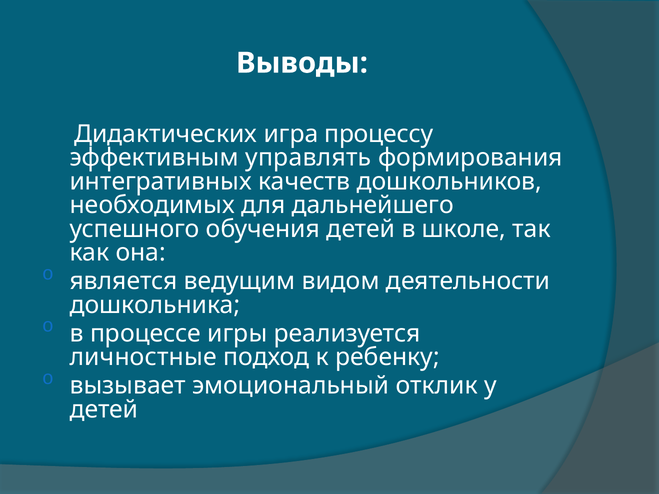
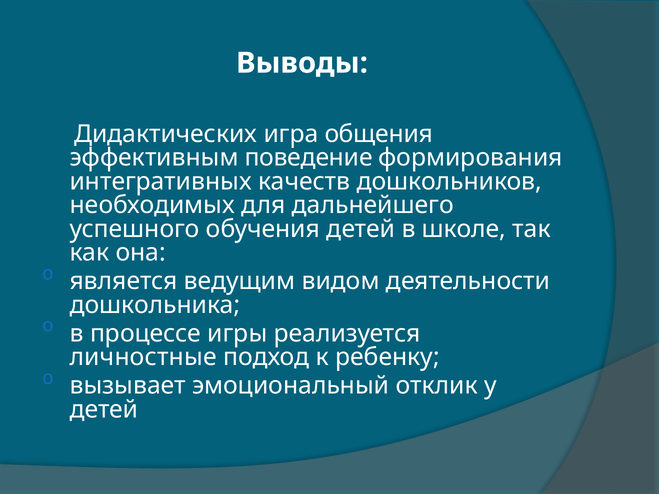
процессу: процессу -> общения
управлять: управлять -> поведение
